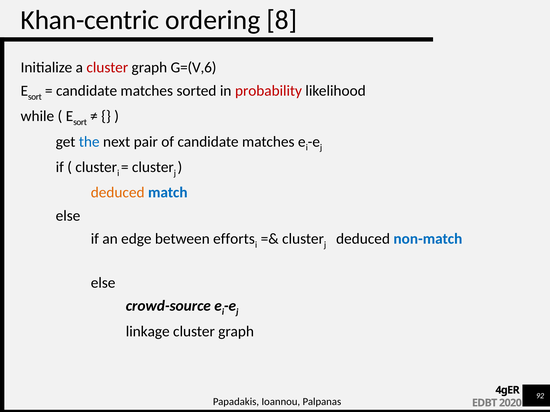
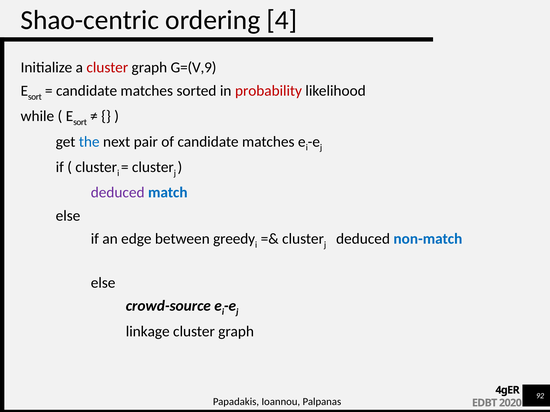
Khan-centric: Khan-centric -> Shao-centric
8: 8 -> 4
G=(V,6: G=(V,6 -> G=(V,9
deduced at (118, 193) colour: orange -> purple
efforts: efforts -> greedy
